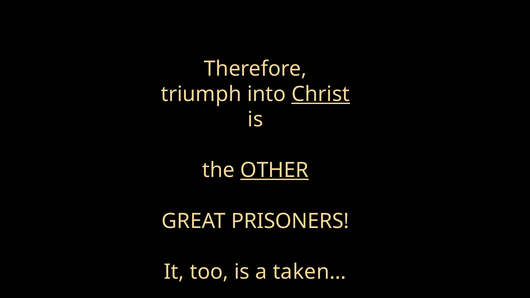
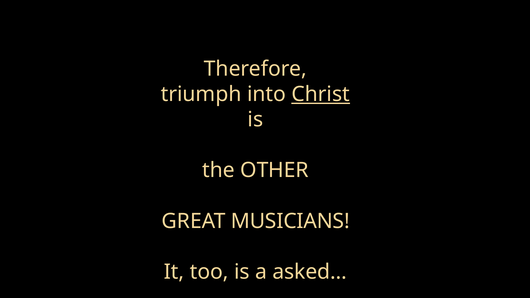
OTHER underline: present -> none
PRISONERS: PRISONERS -> MUSICIANS
taken…: taken… -> asked…
